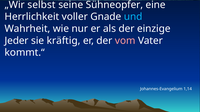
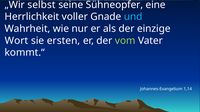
Jeder: Jeder -> Wort
kräftig: kräftig -> ersten
vom colour: pink -> light green
